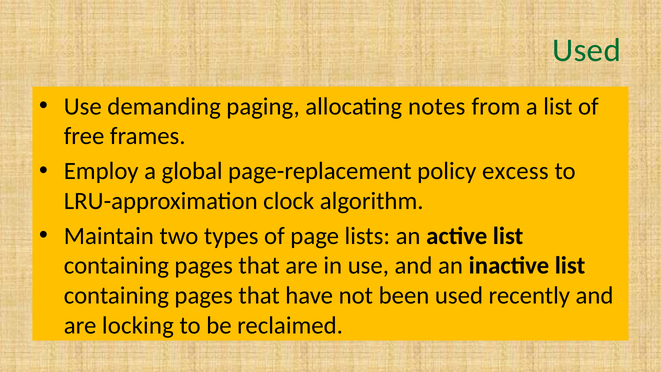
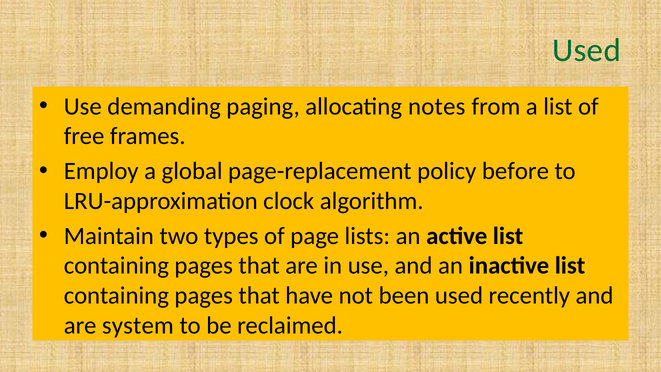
excess: excess -> before
locking: locking -> system
